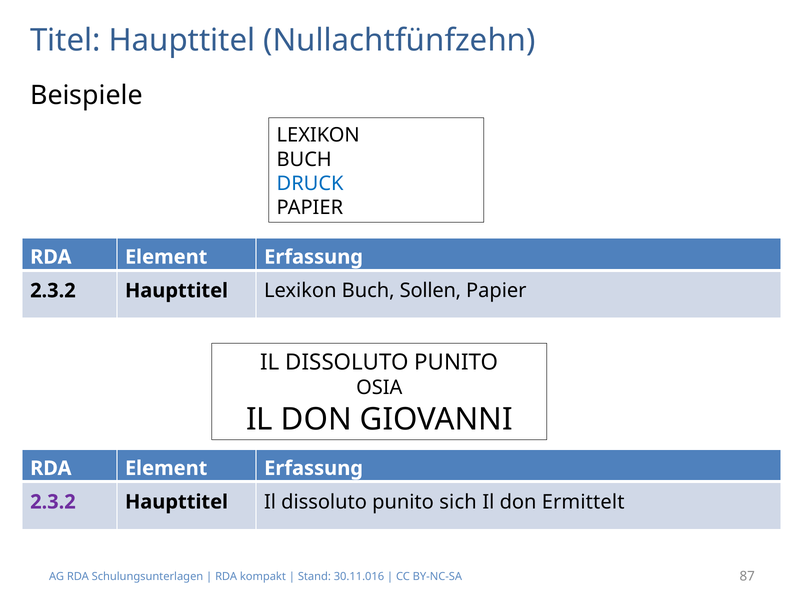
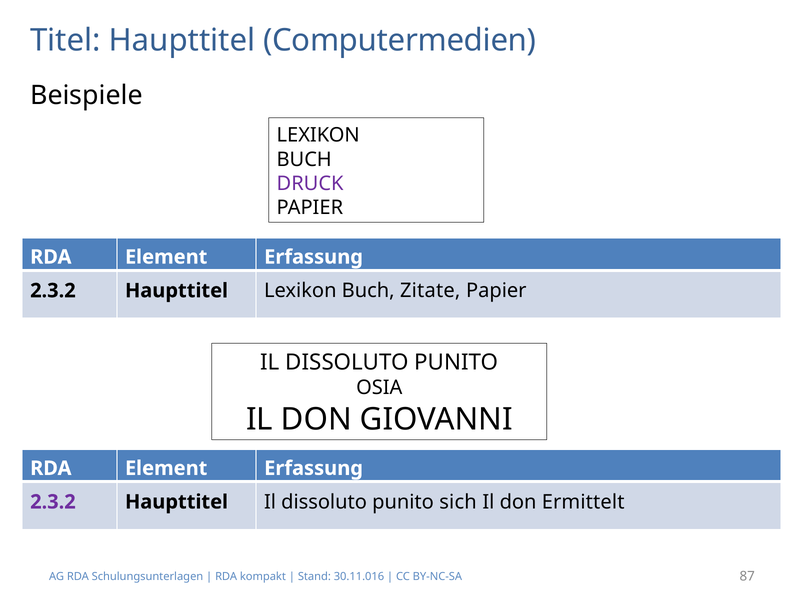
Nullachtfünfzehn: Nullachtfünfzehn -> Computermedien
DRUCK colour: blue -> purple
Sollen: Sollen -> Zitate
